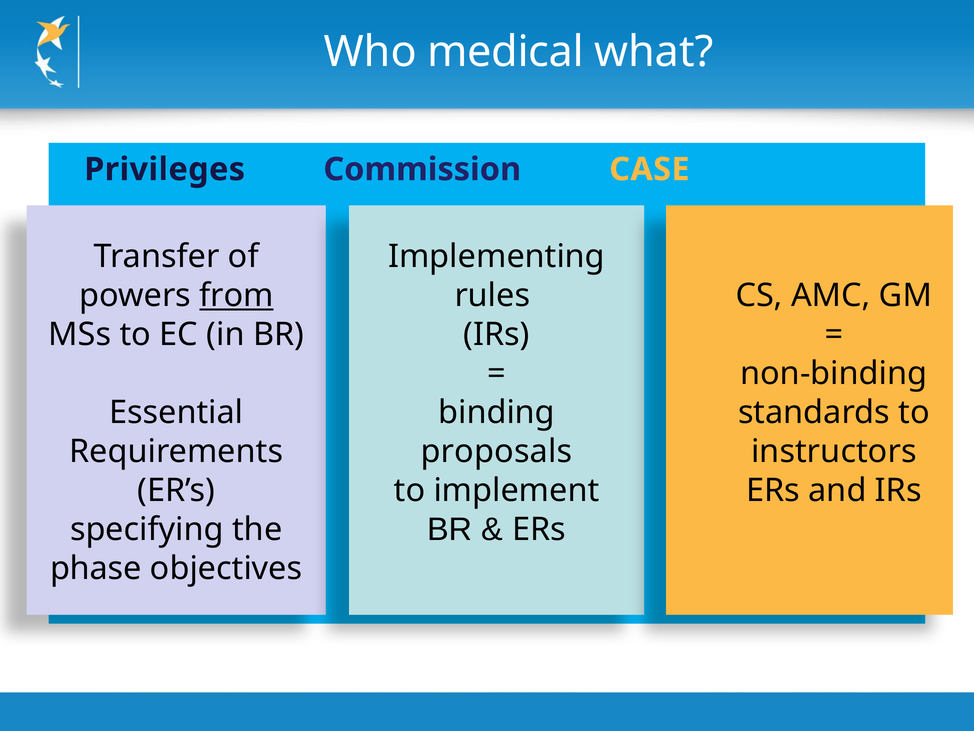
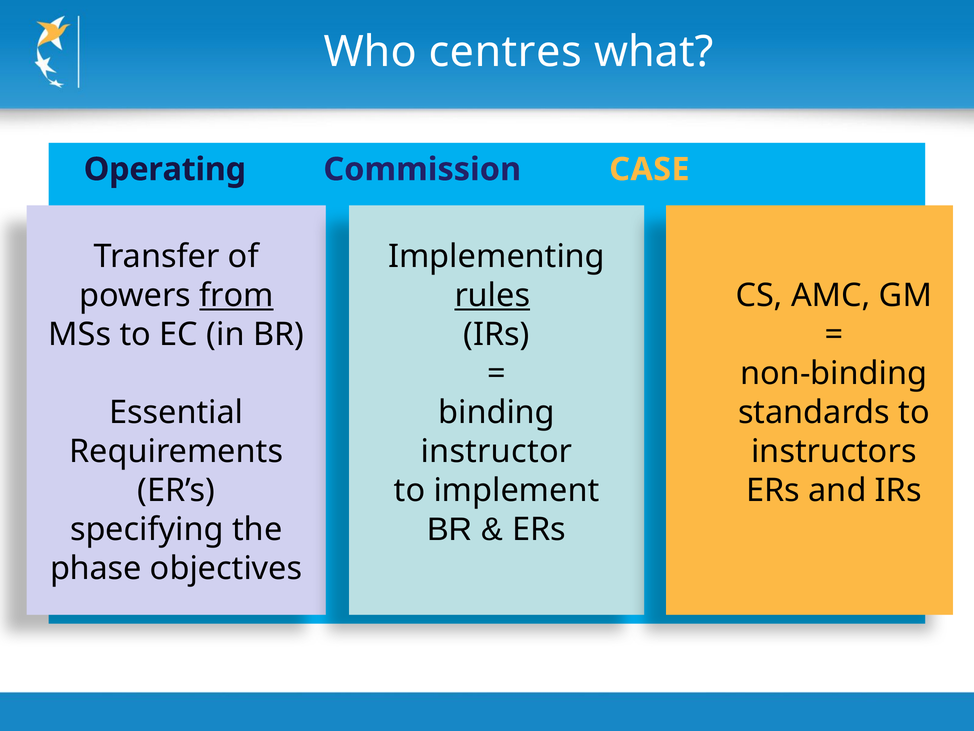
medical: medical -> centres
Privileges: Privileges -> Operating
rules underline: none -> present
proposals: proposals -> instructor
